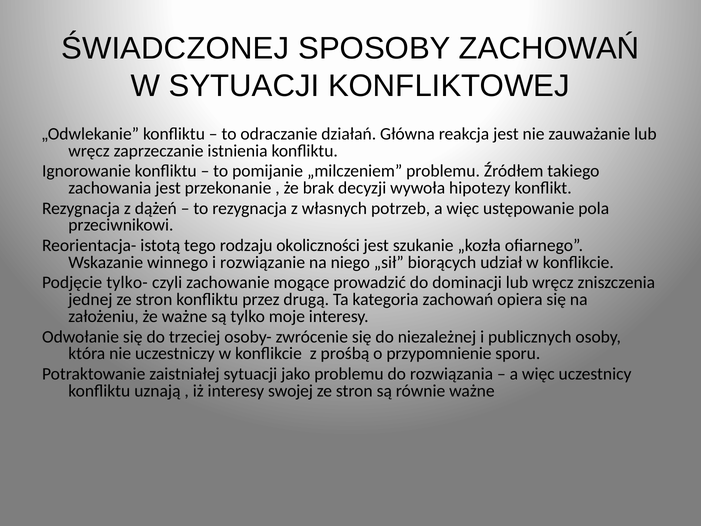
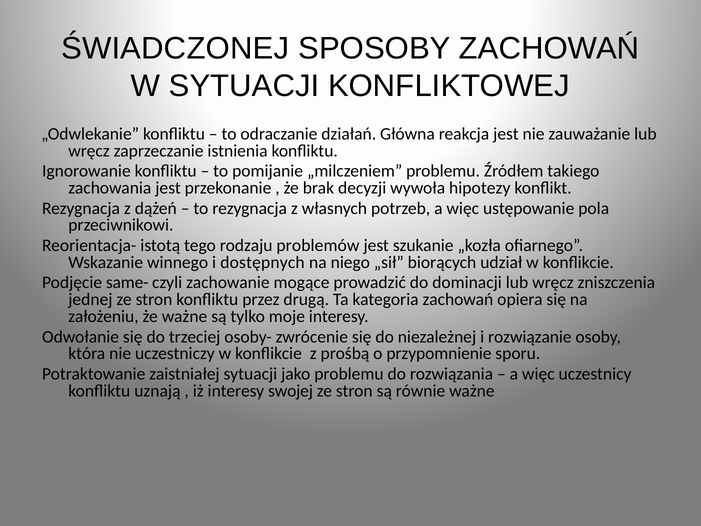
okoliczności: okoliczności -> problemów
rozwiązanie: rozwiązanie -> dostępnych
tylko-: tylko- -> same-
publicznych: publicznych -> rozwiązanie
